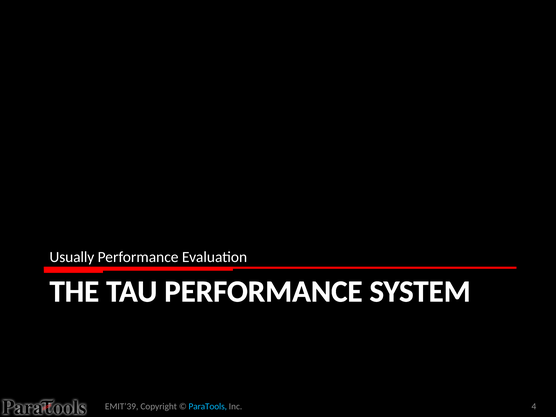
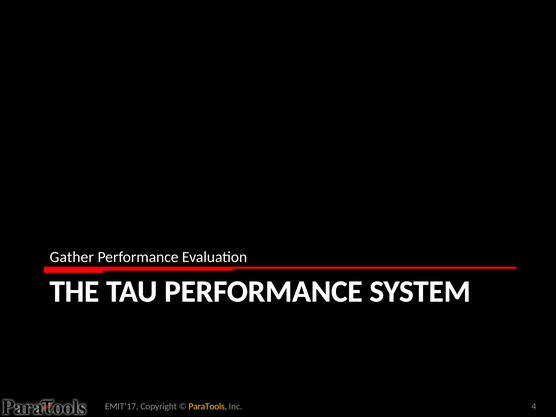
Usually: Usually -> Gather
EMIT’39: EMIT’39 -> EMIT’17
ParaTools colour: light blue -> yellow
